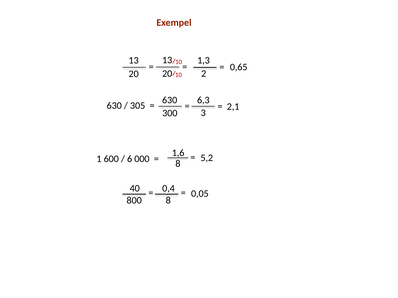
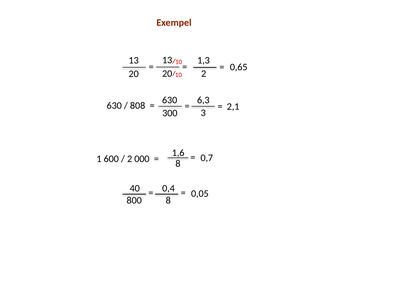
305: 305 -> 808
5,2: 5,2 -> 0,7
6 at (130, 159): 6 -> 2
